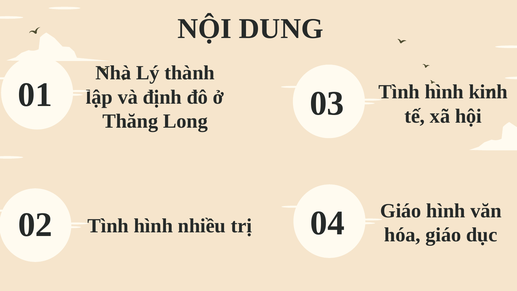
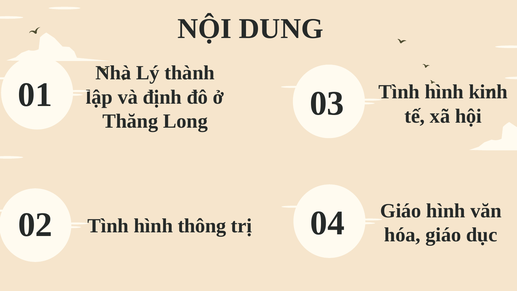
nhiều: nhiều -> thông
